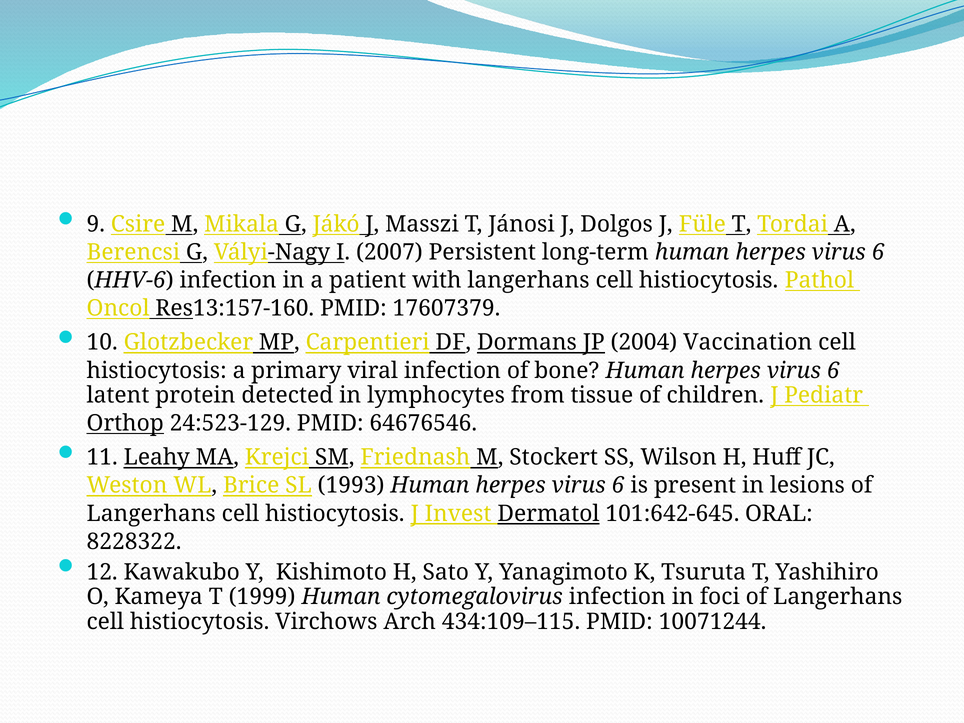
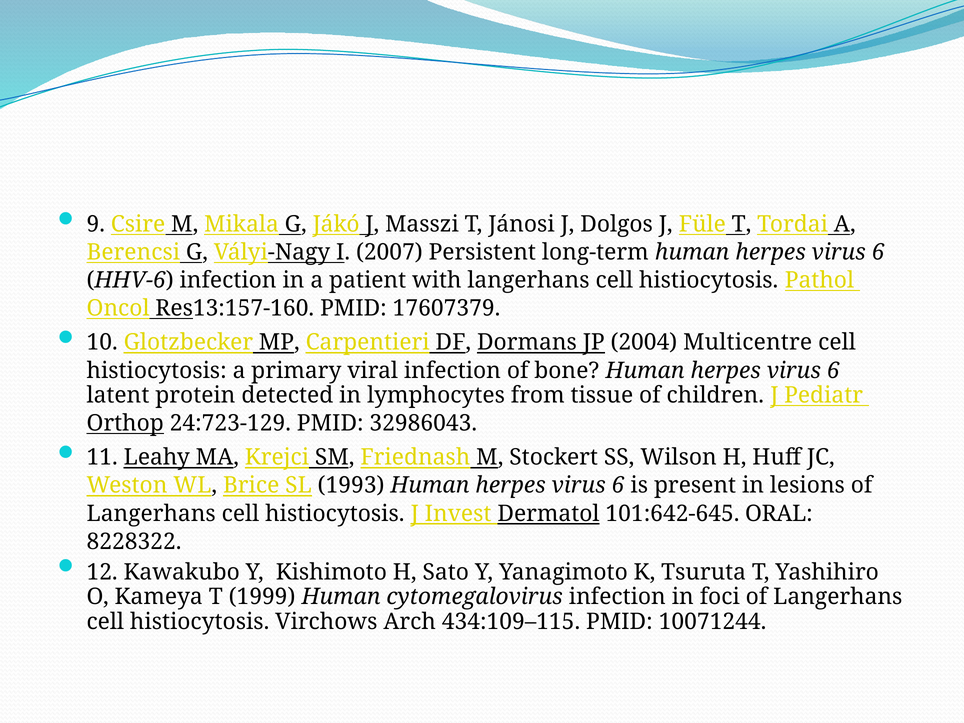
Vaccination: Vaccination -> Multicentre
24:523-129: 24:523-129 -> 24:723-129
64676546: 64676546 -> 32986043
